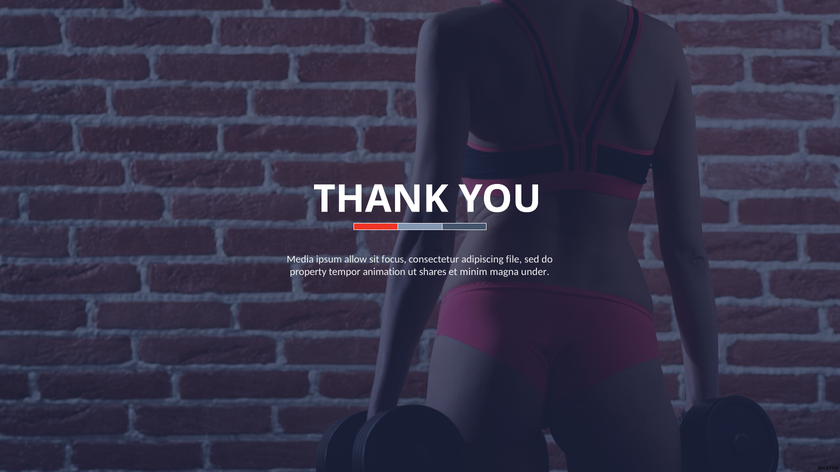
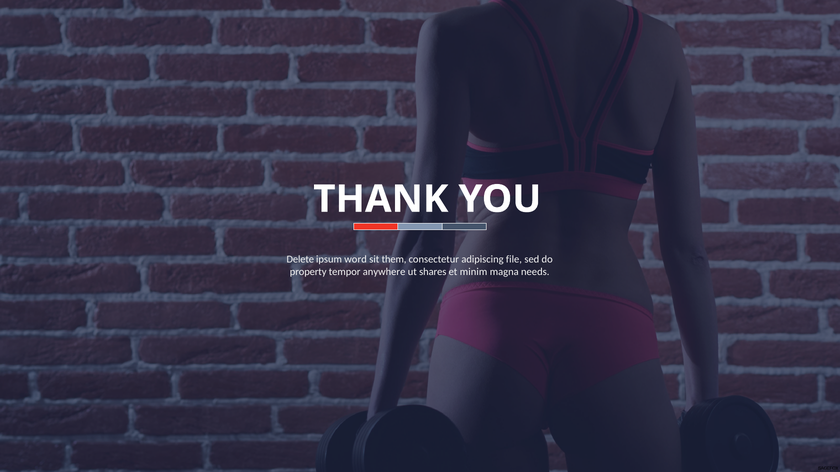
Media: Media -> Delete
allow: allow -> word
focus: focus -> them
animation: animation -> anywhere
under: under -> needs
